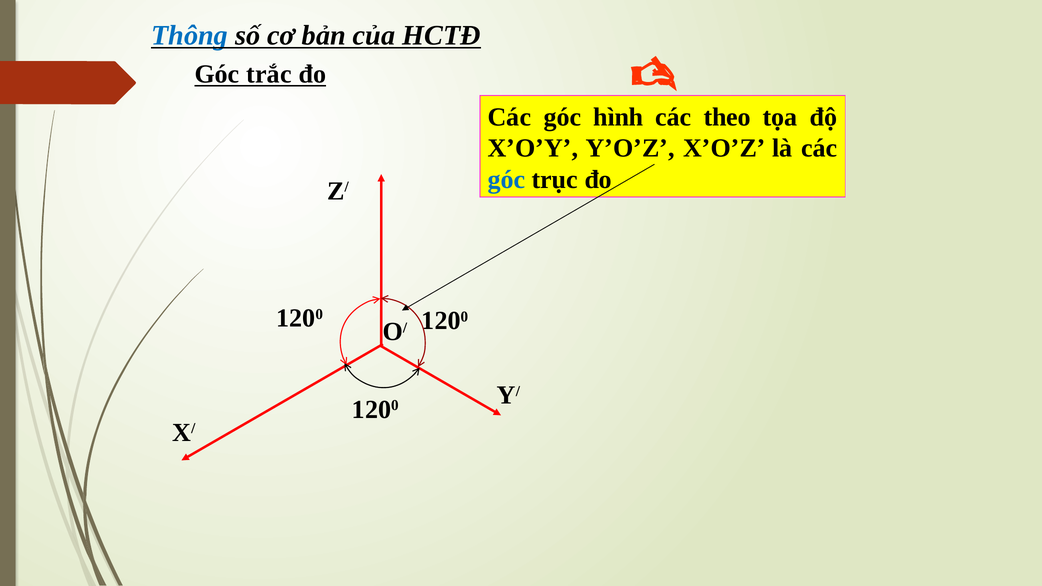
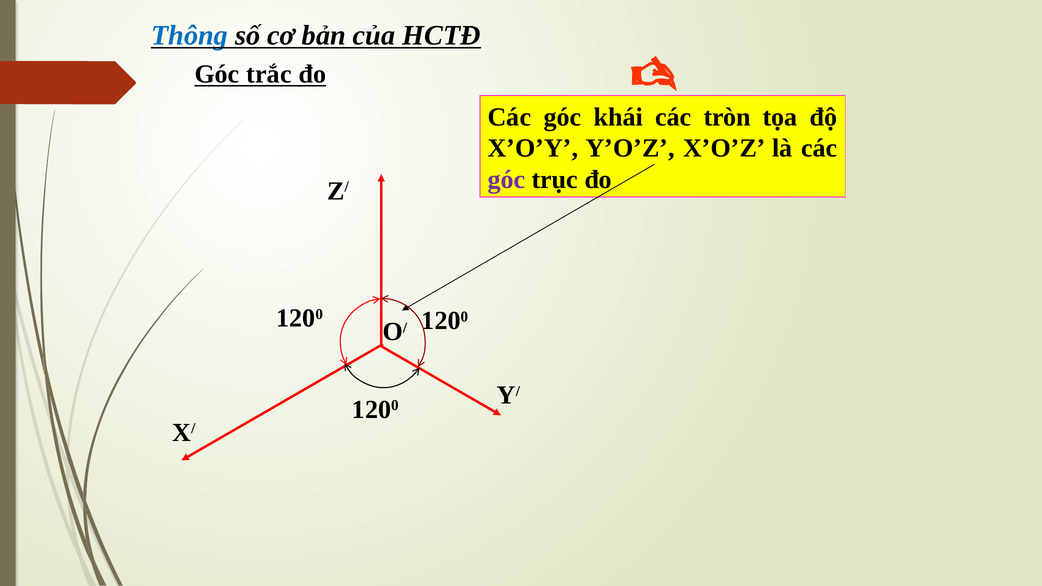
hình: hình -> khái
theo: theo -> tròn
góc at (507, 179) colour: blue -> purple
